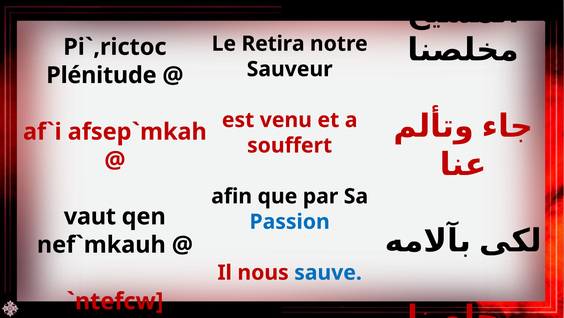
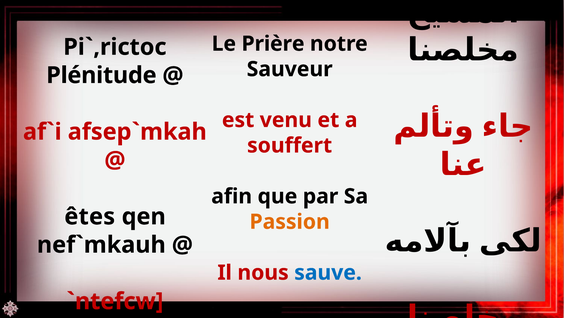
Retira: Retira -> Prière
vaut: vaut -> êtes
Passion colour: blue -> orange
